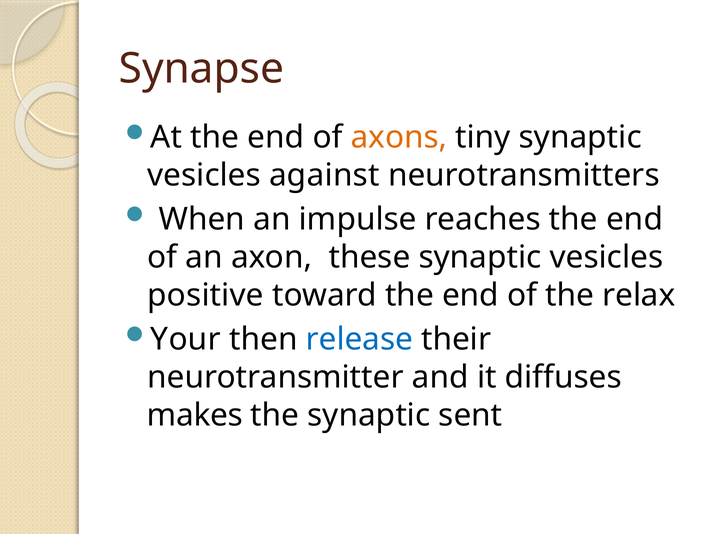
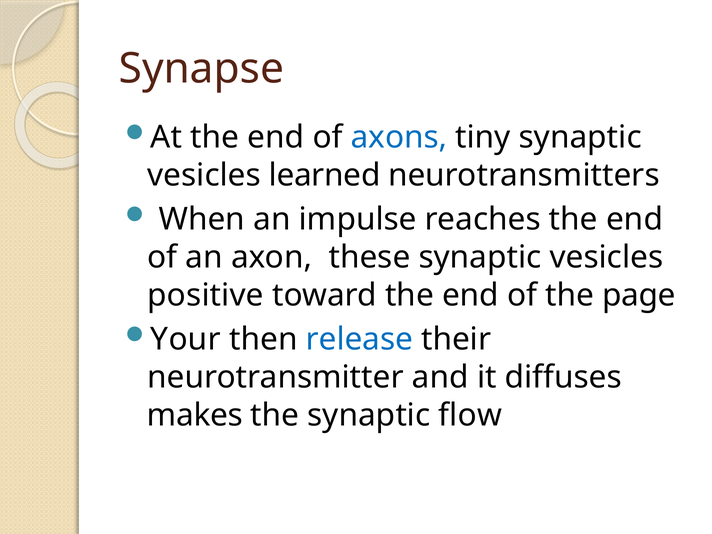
axons colour: orange -> blue
against: against -> learned
relax: relax -> page
sent: sent -> flow
